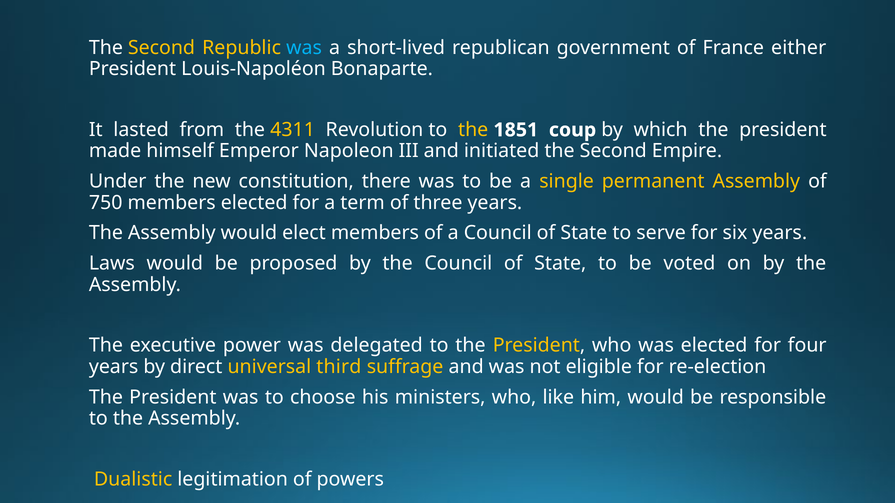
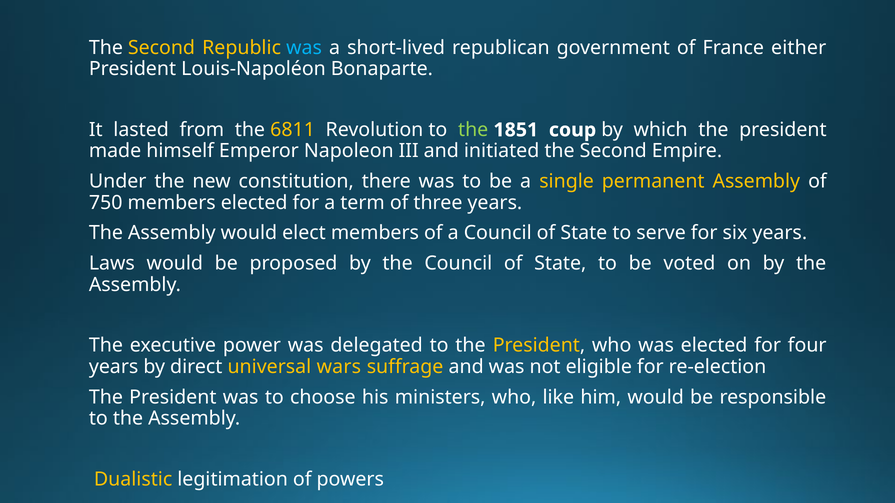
4311: 4311 -> 6811
the at (473, 130) colour: yellow -> light green
third: third -> wars
